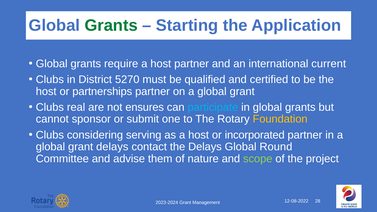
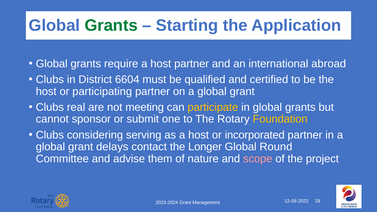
current: current -> abroad
5270: 5270 -> 6604
partnerships: partnerships -> participating
ensures: ensures -> meeting
participate colour: light blue -> yellow
the Delays: Delays -> Longer
scope colour: light green -> pink
